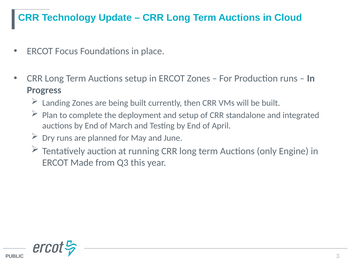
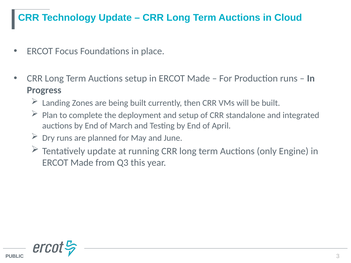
setup in ERCOT Zones: Zones -> Made
Tentatively auction: auction -> update
